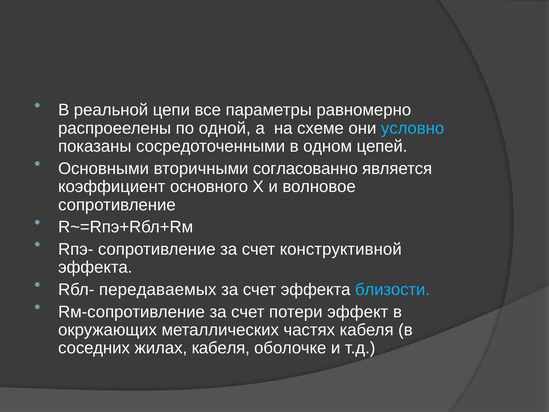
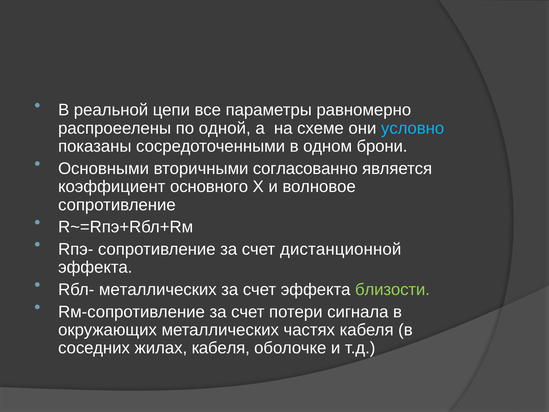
цепей: цепей -> брони
конструктивной: конструктивной -> дистанционной
Rбл- передаваемых: передаваемых -> металлических
близости colour: light blue -> light green
эффект: эффект -> сигнала
